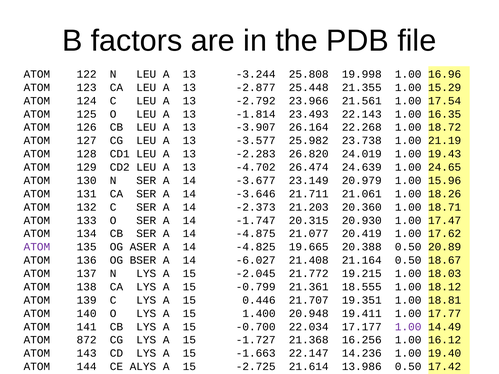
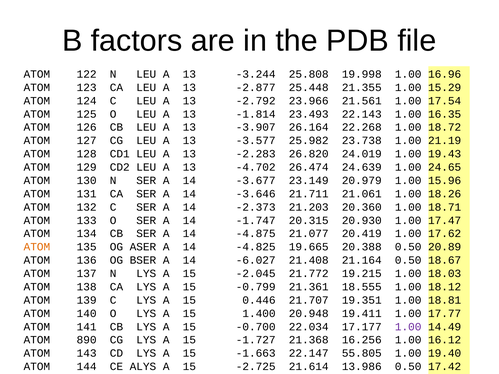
ATOM at (37, 247) colour: purple -> orange
872: 872 -> 890
14.236: 14.236 -> 55.805
